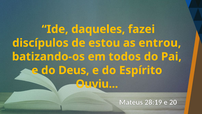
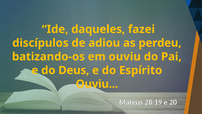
estou: estou -> adiou
entrou: entrou -> perdeu
em todos: todos -> ouviu
